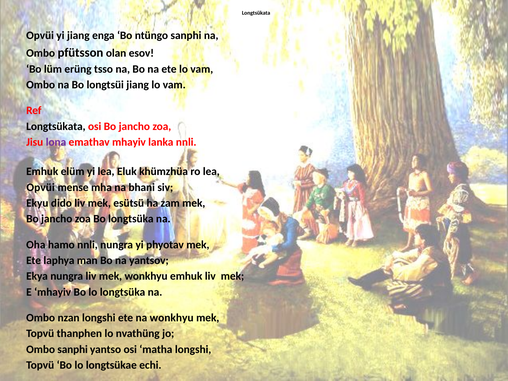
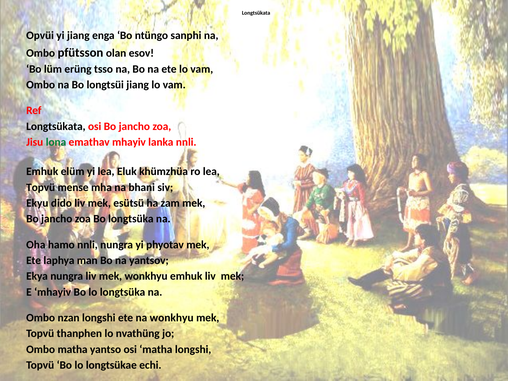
lona colour: purple -> green
Opvüi at (41, 187): Opvüi -> Topvü
Ombo sanphi: sanphi -> matha
